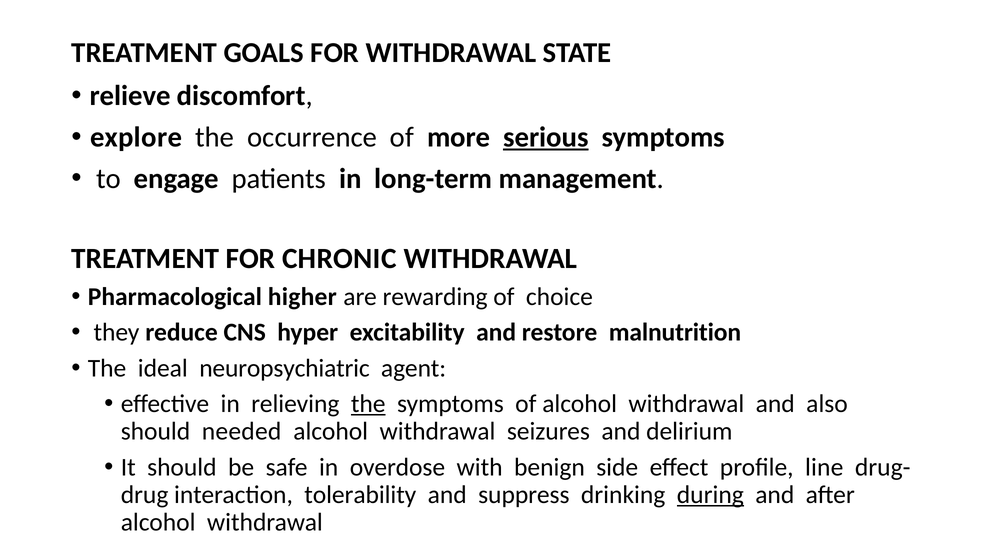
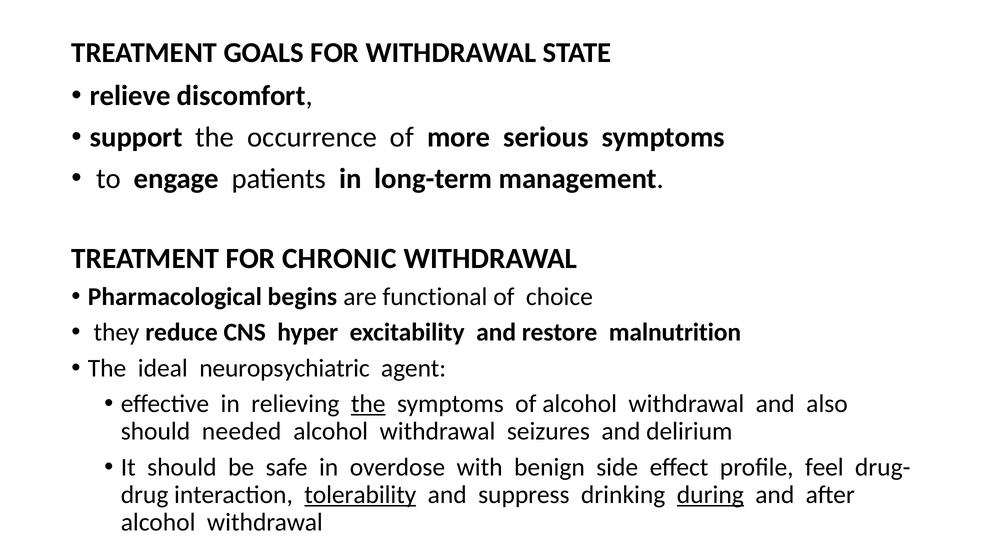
explore: explore -> support
serious underline: present -> none
higher: higher -> begins
rewarding: rewarding -> functional
line: line -> feel
tolerability underline: none -> present
